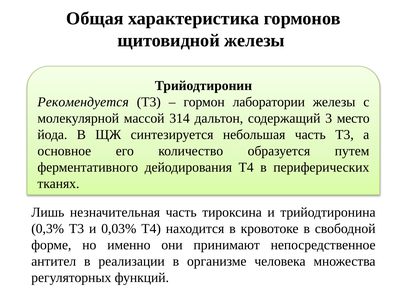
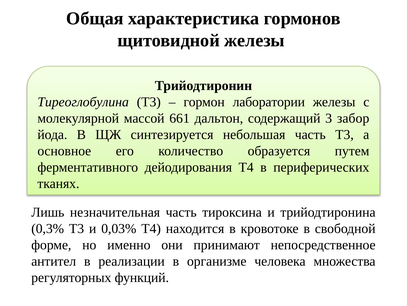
Рекомендуется: Рекомендуется -> Тиреоглобулина
314: 314 -> 661
место: место -> забор
